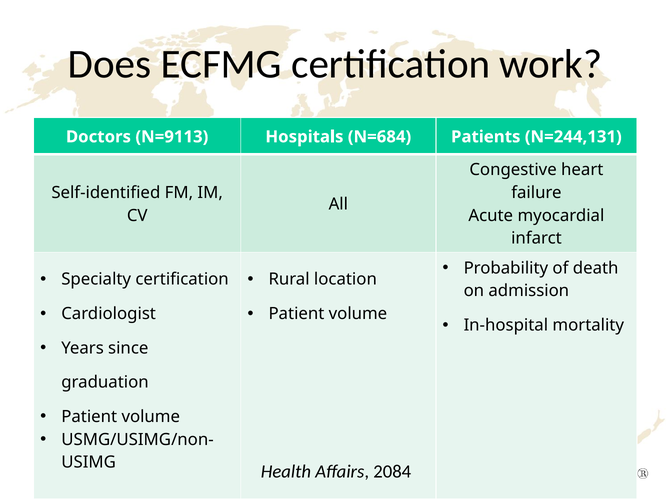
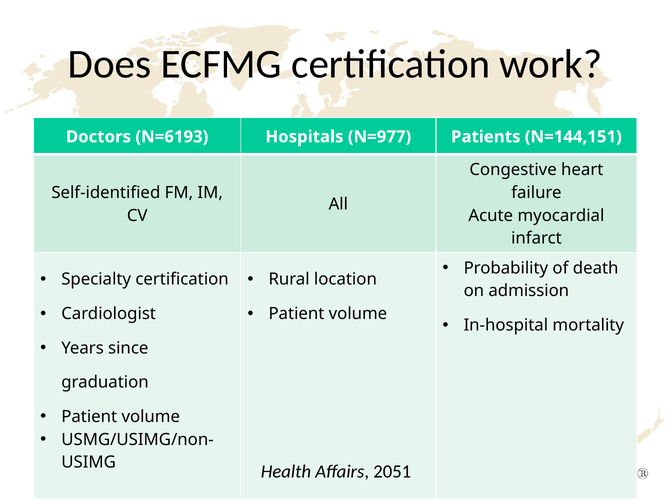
N=9113: N=9113 -> N=6193
N=684: N=684 -> N=977
N=244,131: N=244,131 -> N=144,151
2084: 2084 -> 2051
